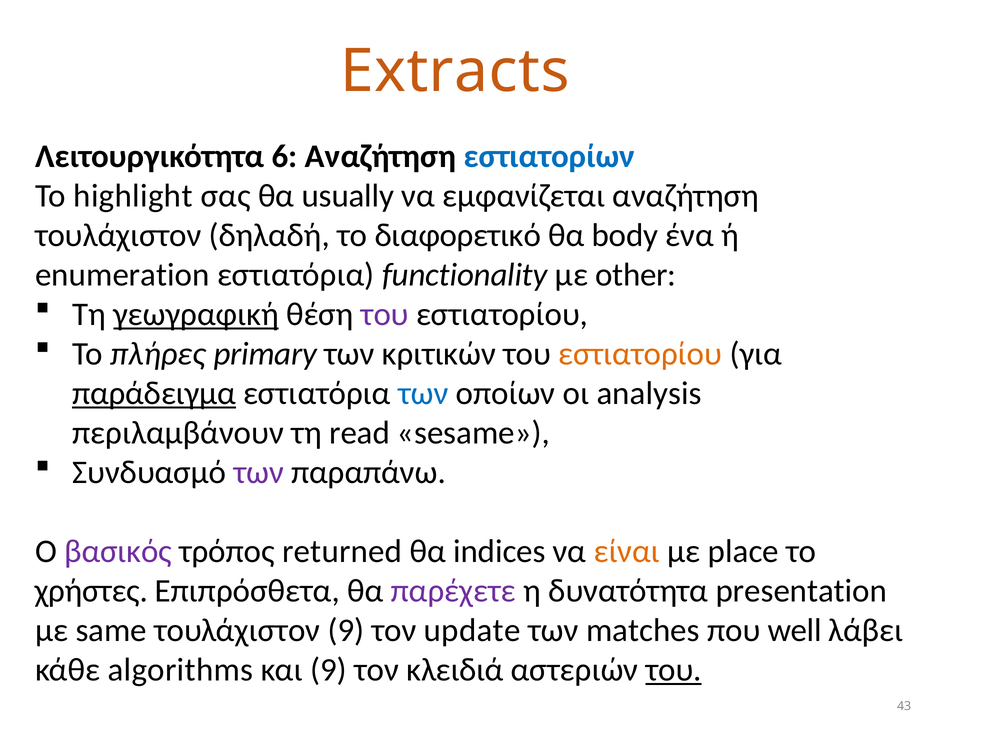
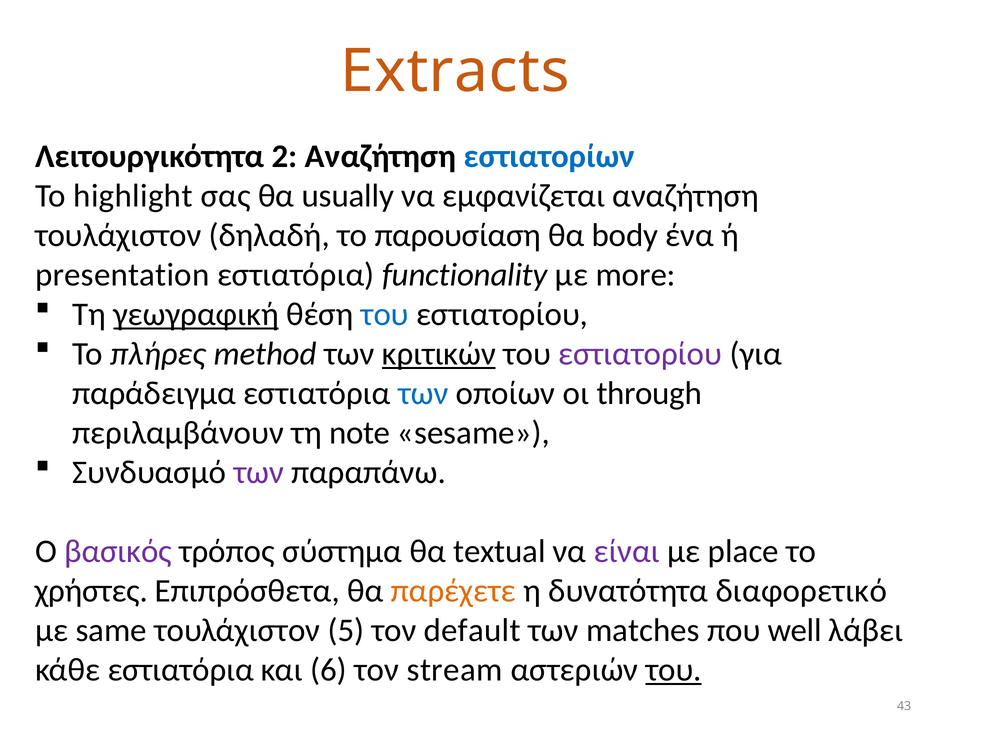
6: 6 -> 2
διαφορετικό: διαφορετικό -> παρουσίαση
enumeration: enumeration -> presentation
other: other -> more
του at (385, 315) colour: purple -> blue
primary: primary -> method
κριτικών underline: none -> present
εστιατορίου at (640, 354) colour: orange -> purple
παράδειγμα underline: present -> none
analysis: analysis -> through
read: read -> note
returned: returned -> σύστημα
indices: indices -> textual
είναι colour: orange -> purple
παρέχετε colour: purple -> orange
presentation: presentation -> διαφορετικό
τουλάχιστον 9: 9 -> 5
update: update -> default
κάθε algorithms: algorithms -> εστιατόρια
και 9: 9 -> 6
κλειδιά: κλειδιά -> stream
